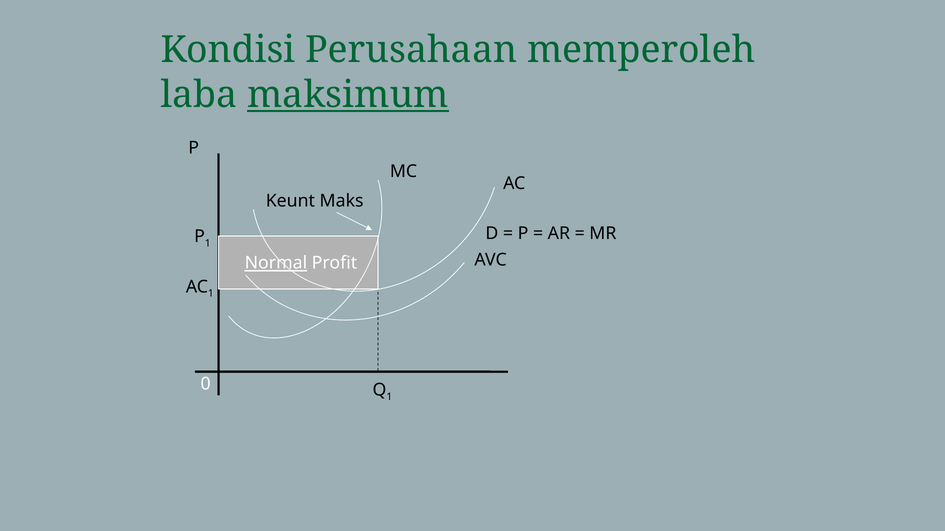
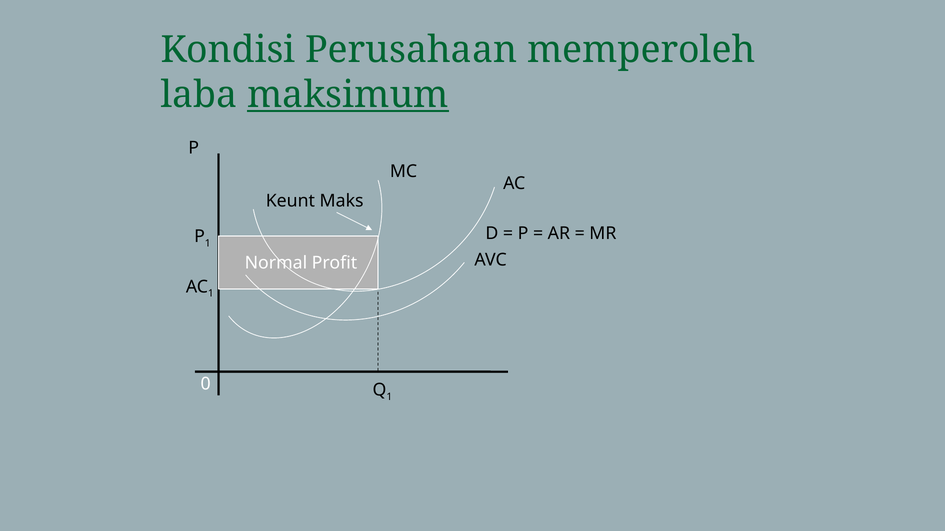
Normal underline: present -> none
